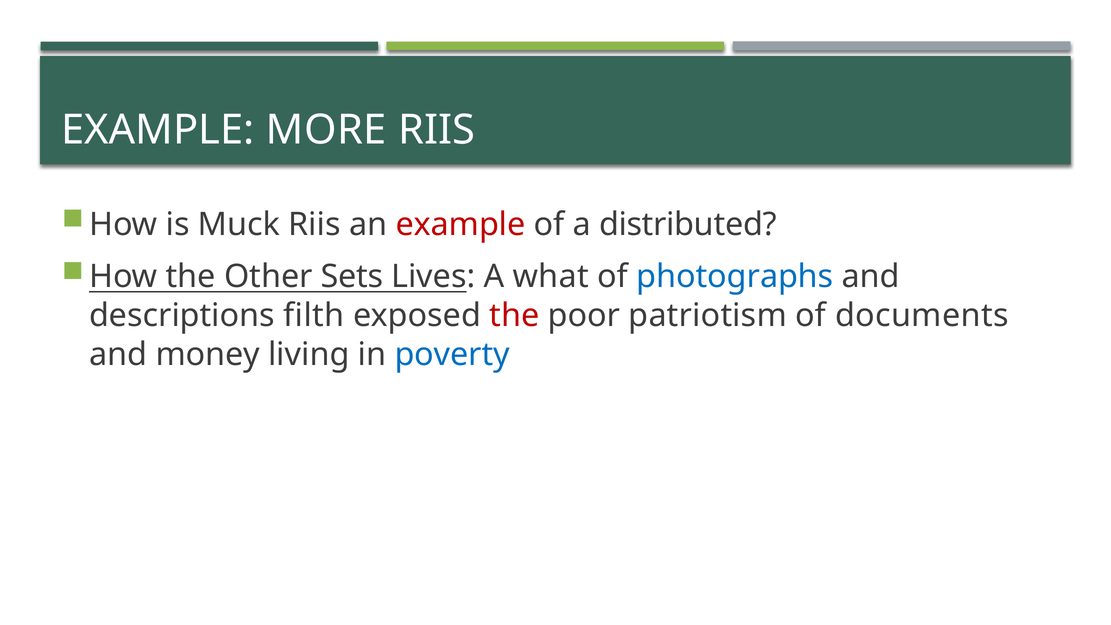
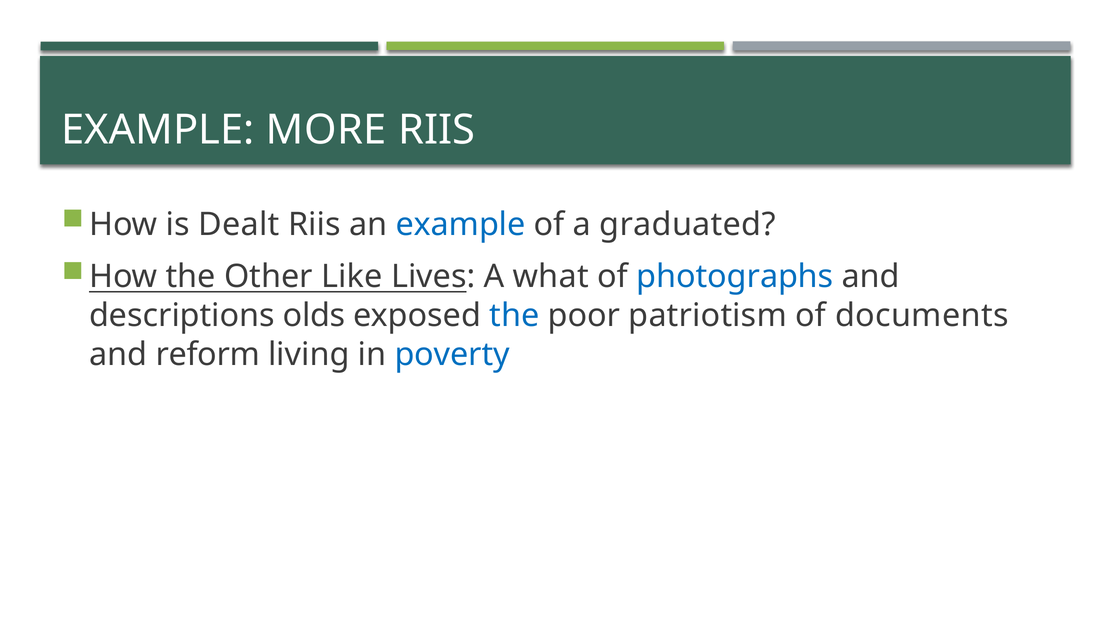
Muck: Muck -> Dealt
example at (460, 225) colour: red -> blue
distributed: distributed -> graduated
Sets: Sets -> Like
filth: filth -> olds
the at (514, 316) colour: red -> blue
money: money -> reform
